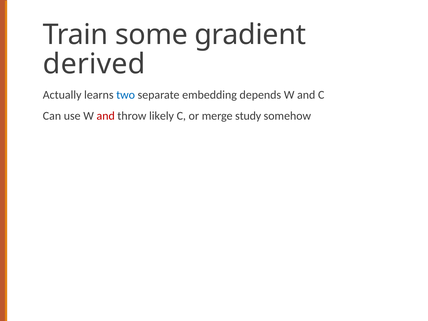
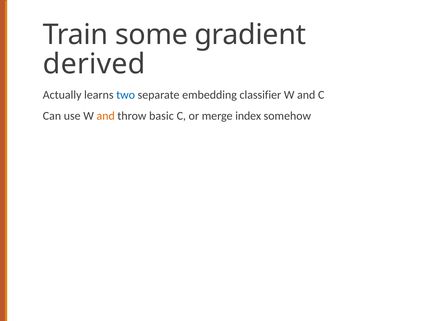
depends: depends -> classifier
and at (106, 116) colour: red -> orange
likely: likely -> basic
study: study -> index
